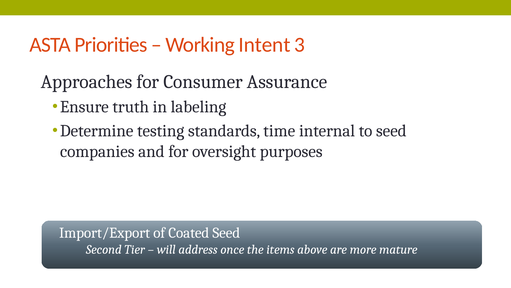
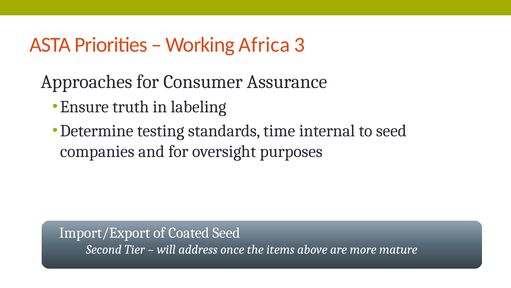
Intent: Intent -> Africa
